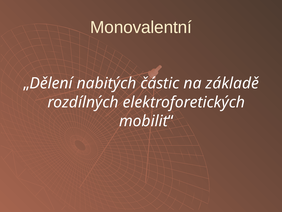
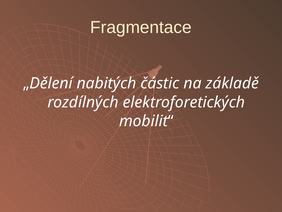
Monovalentní: Monovalentní -> Fragmentace
